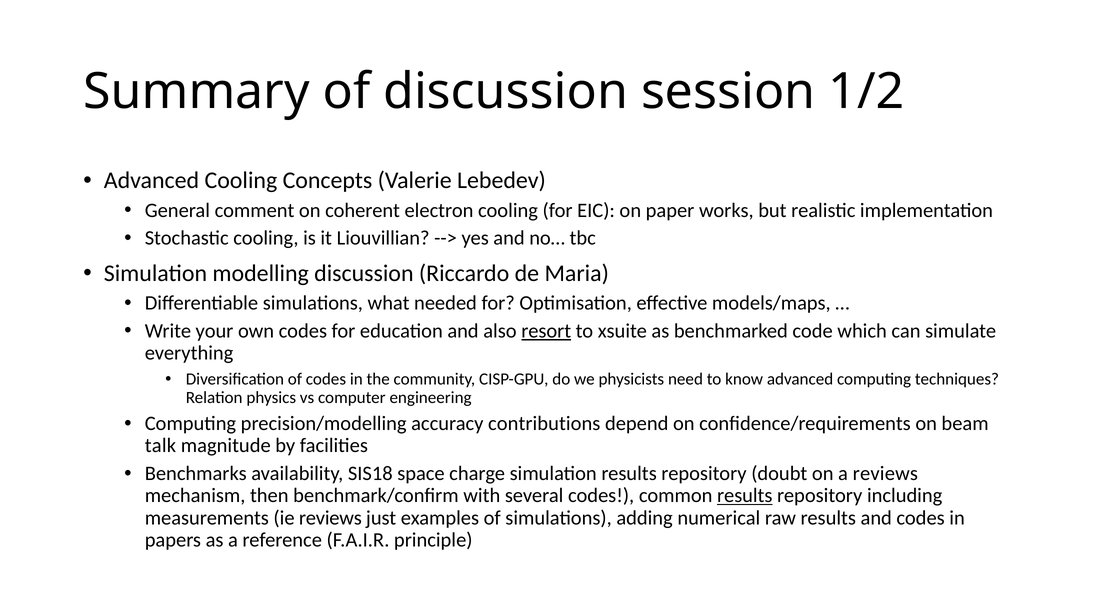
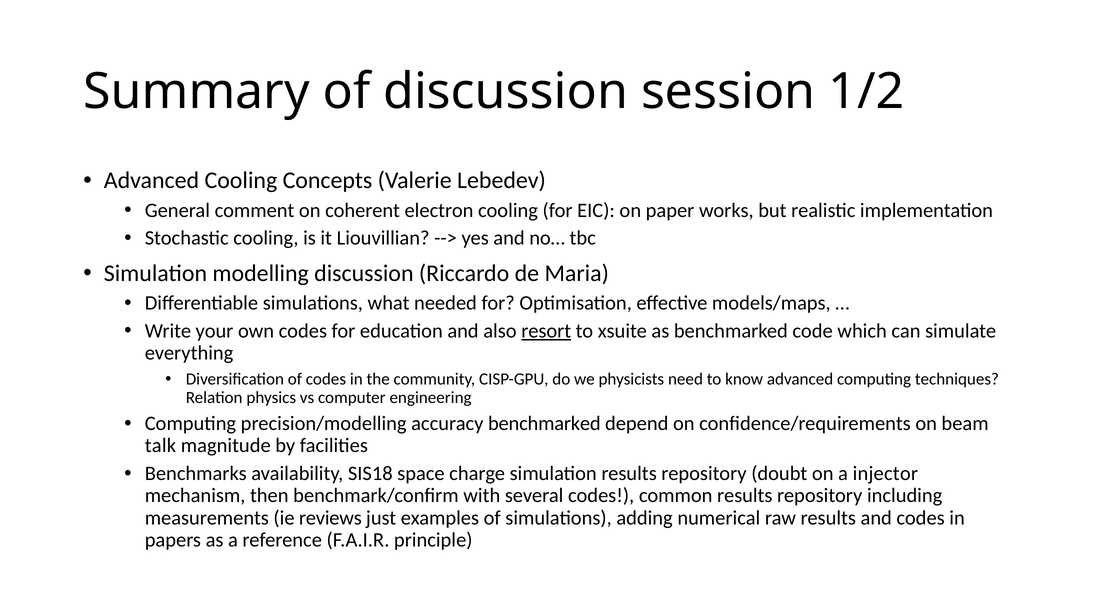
accuracy contributions: contributions -> benchmarked
a reviews: reviews -> injector
results at (745, 496) underline: present -> none
